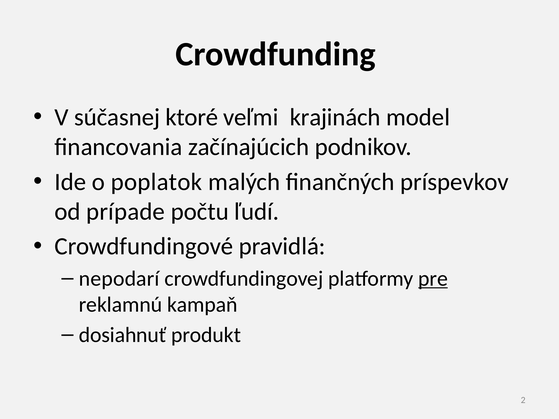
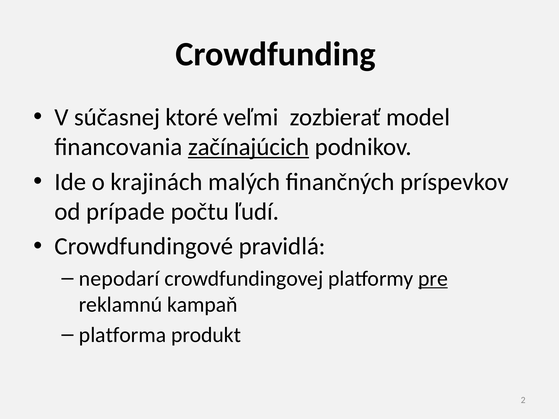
krajinách: krajinách -> zozbierať
začínajúcich underline: none -> present
poplatok: poplatok -> krajinách
dosiahnuť: dosiahnuť -> platforma
